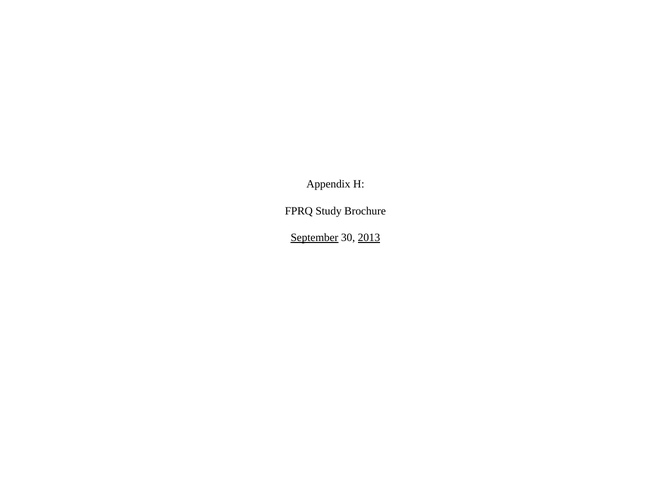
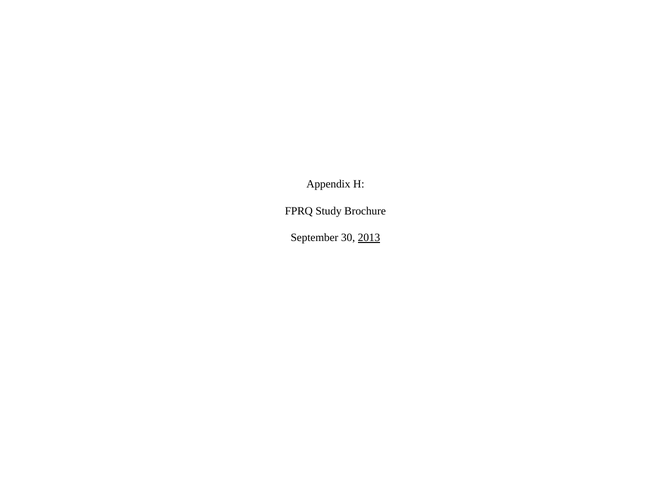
September underline: present -> none
